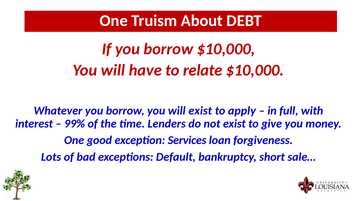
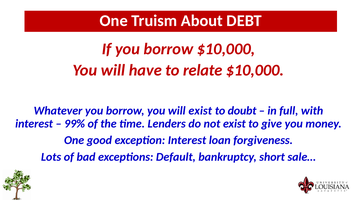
apply: apply -> doubt
exception Services: Services -> Interest
